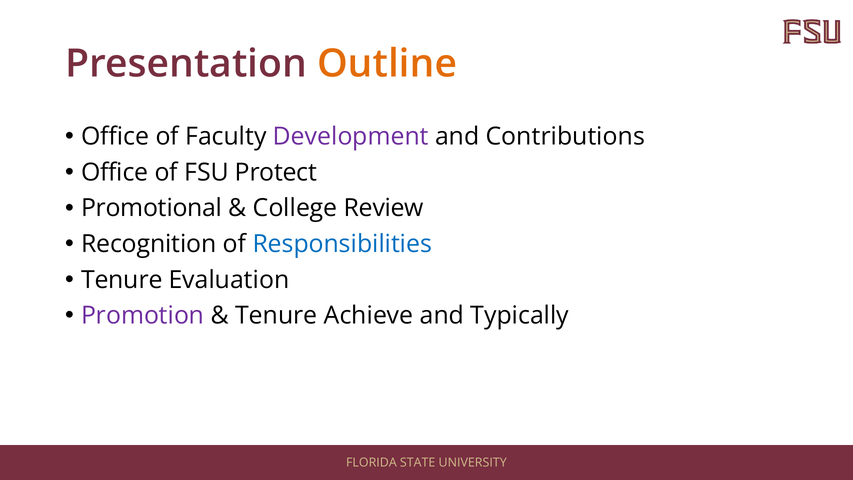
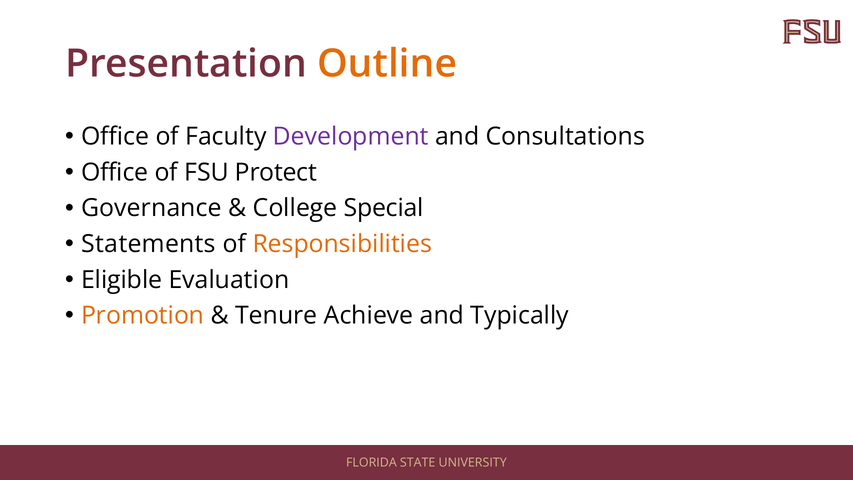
Contributions: Contributions -> Consultations
Promotional: Promotional -> Governance
Review: Review -> Special
Recognition: Recognition -> Statements
Responsibilities colour: blue -> orange
Tenure at (122, 280): Tenure -> Eligible
Promotion colour: purple -> orange
